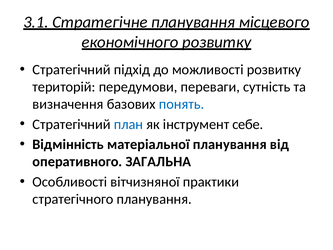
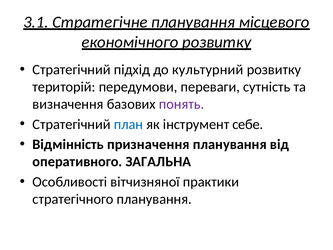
можливості: можливості -> культурний
понять colour: blue -> purple
матеріальної: матеріальної -> призначення
